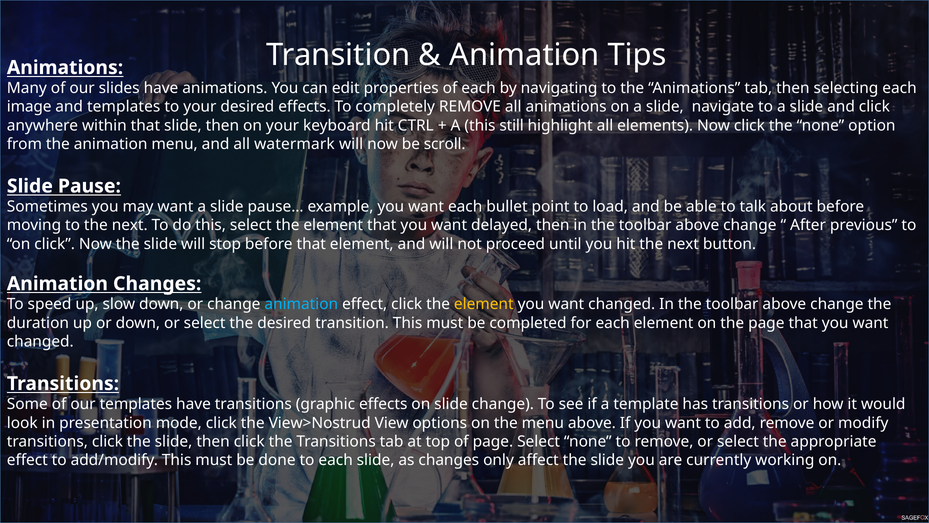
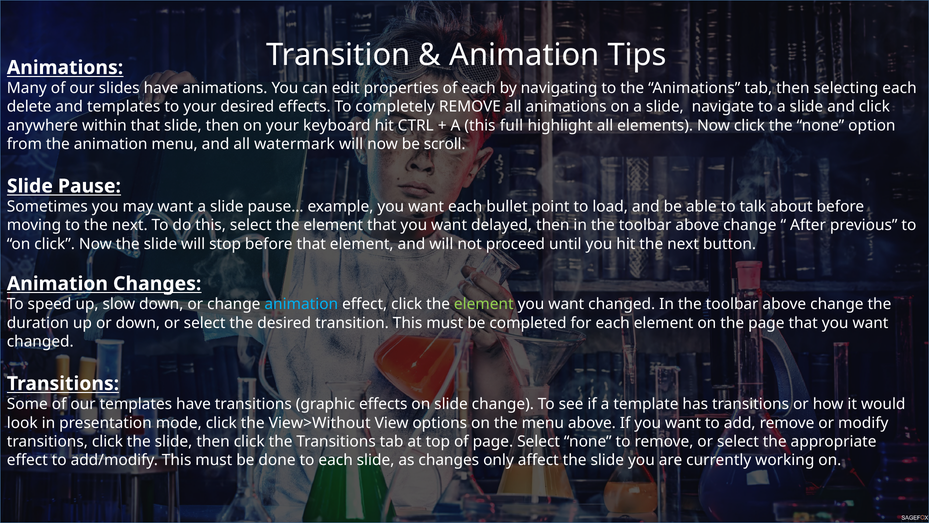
image: image -> delete
still: still -> full
element at (484, 304) colour: yellow -> light green
View>Nostrud: View>Nostrud -> View>Without
